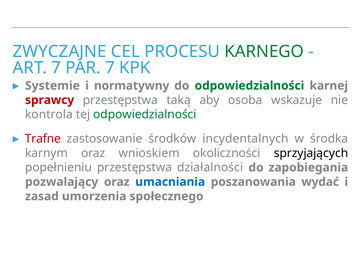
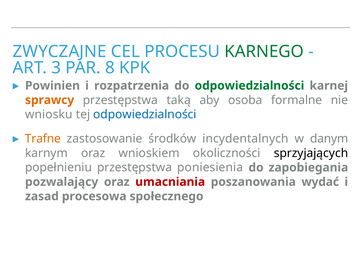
ART 7: 7 -> 3
PAR 7: 7 -> 8
Systemie: Systemie -> Powinien
normatywny: normatywny -> rozpatrzenia
sprawcy colour: red -> orange
wskazuje: wskazuje -> formalne
kontrola: kontrola -> wniosku
odpowiedzialności at (145, 114) colour: green -> blue
Trafne colour: red -> orange
środka: środka -> danym
działalności: działalności -> poniesienia
umacniania colour: blue -> red
umorzenia: umorzenia -> procesowa
